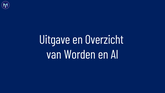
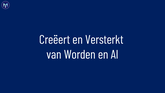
Uitgave: Uitgave -> Creëert
Overzicht: Overzicht -> Versterkt
